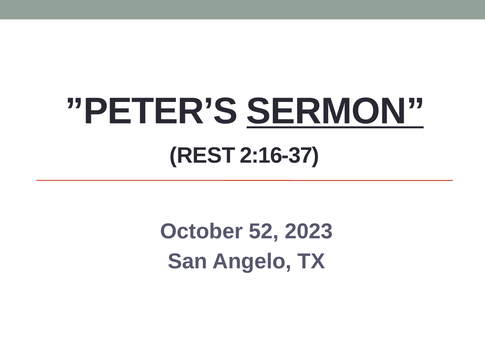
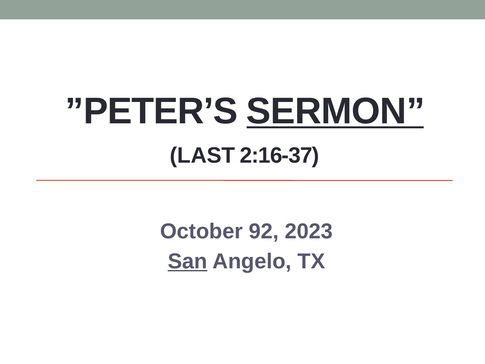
REST: REST -> LAST
52: 52 -> 92
San underline: none -> present
